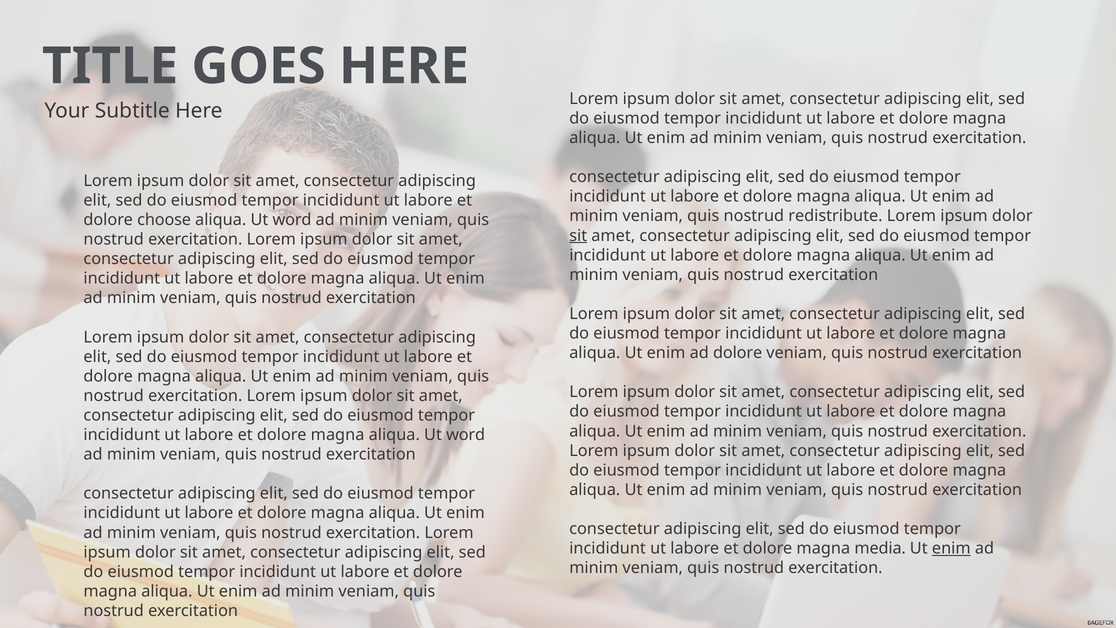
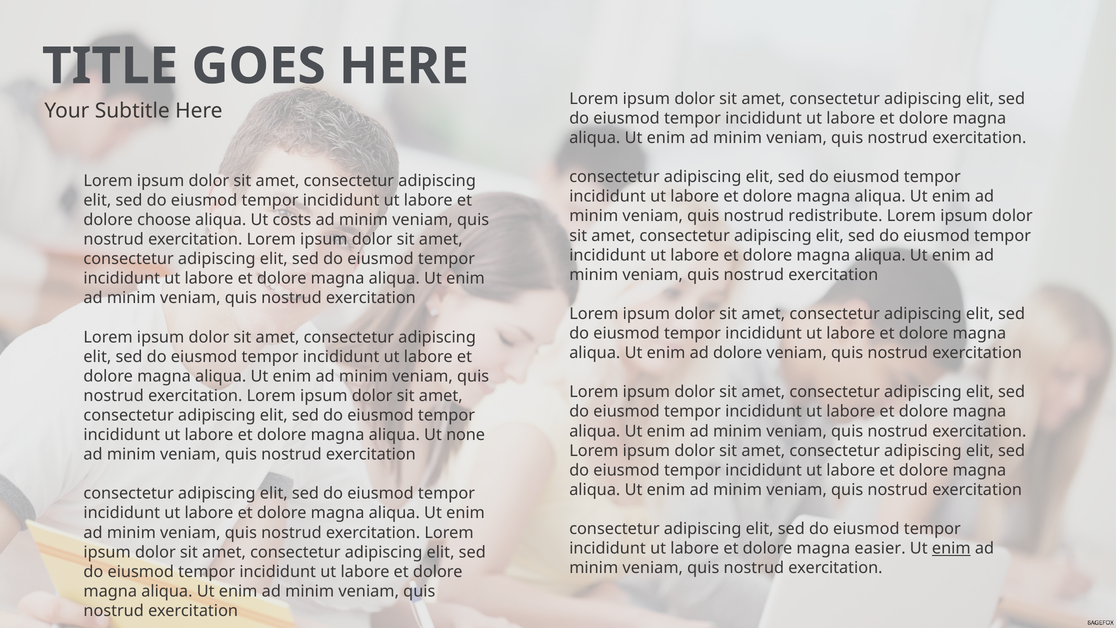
word at (292, 220): word -> costs
sit at (578, 236) underline: present -> none
magna aliqua Ut word: word -> none
media: media -> easier
